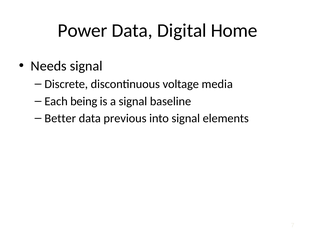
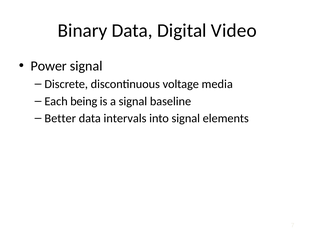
Power: Power -> Binary
Home: Home -> Video
Needs: Needs -> Power
previous: previous -> intervals
